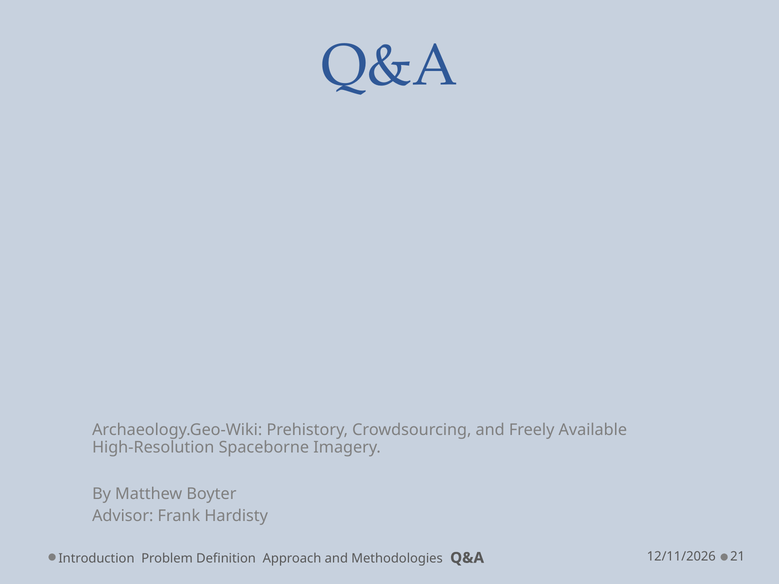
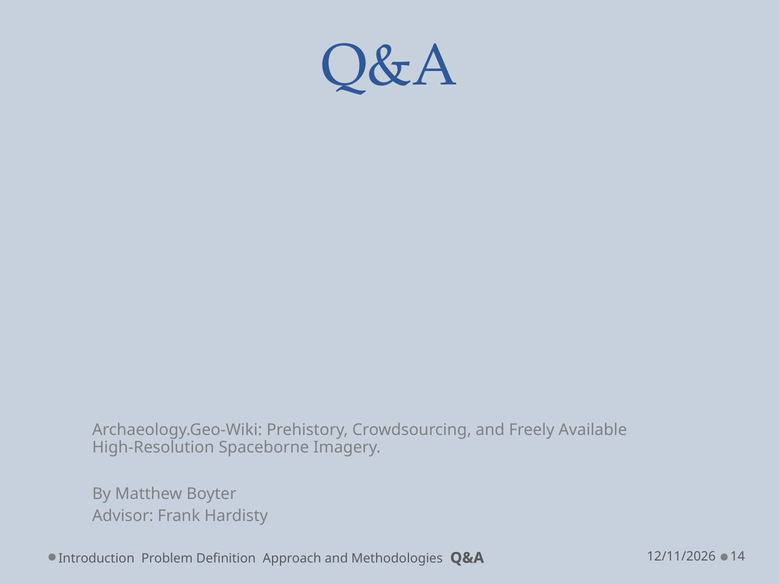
21: 21 -> 14
